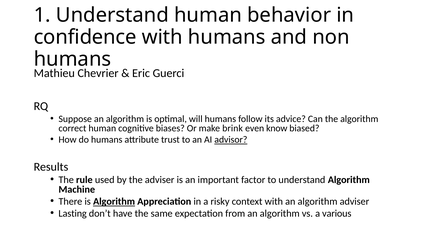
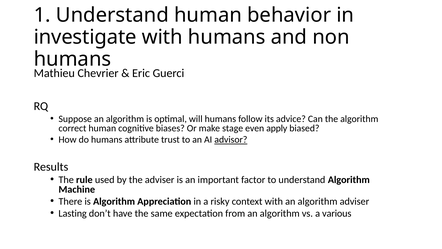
confidence: confidence -> investigate
brink: brink -> stage
know: know -> apply
Algorithm at (114, 201) underline: present -> none
